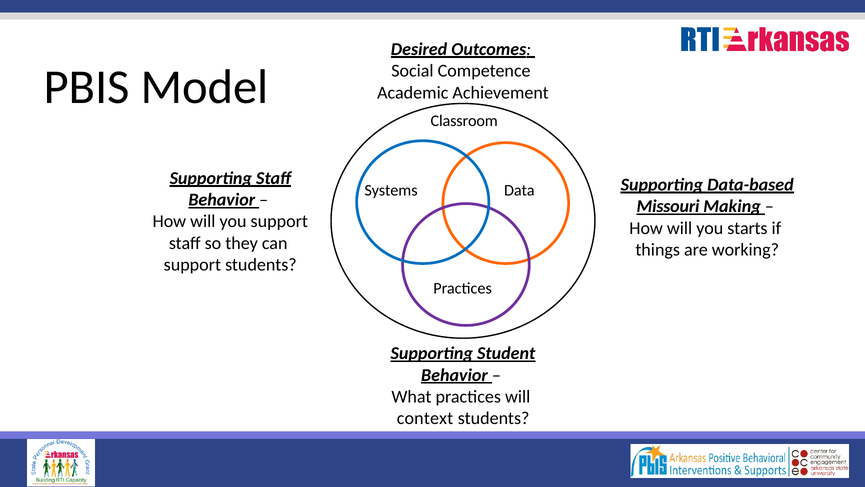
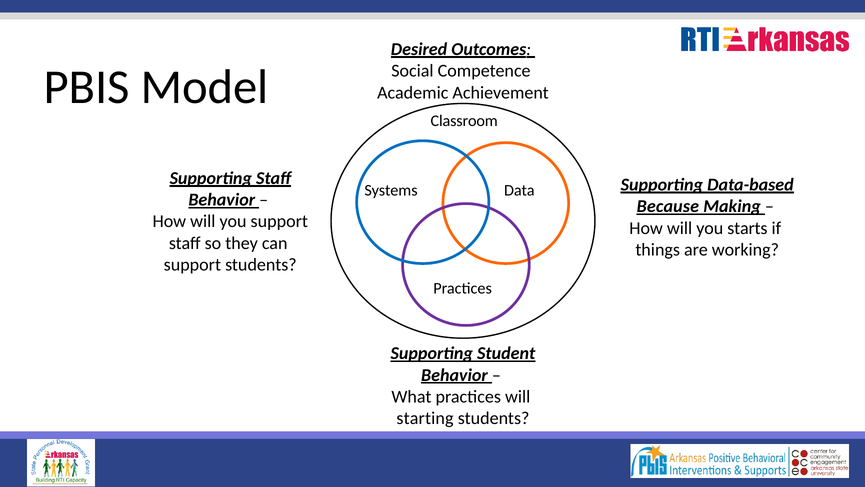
Missouri: Missouri -> Because
context: context -> starting
